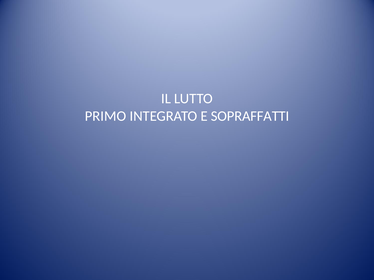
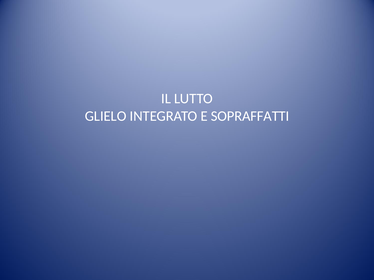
PRIMO: PRIMO -> GLIELO
